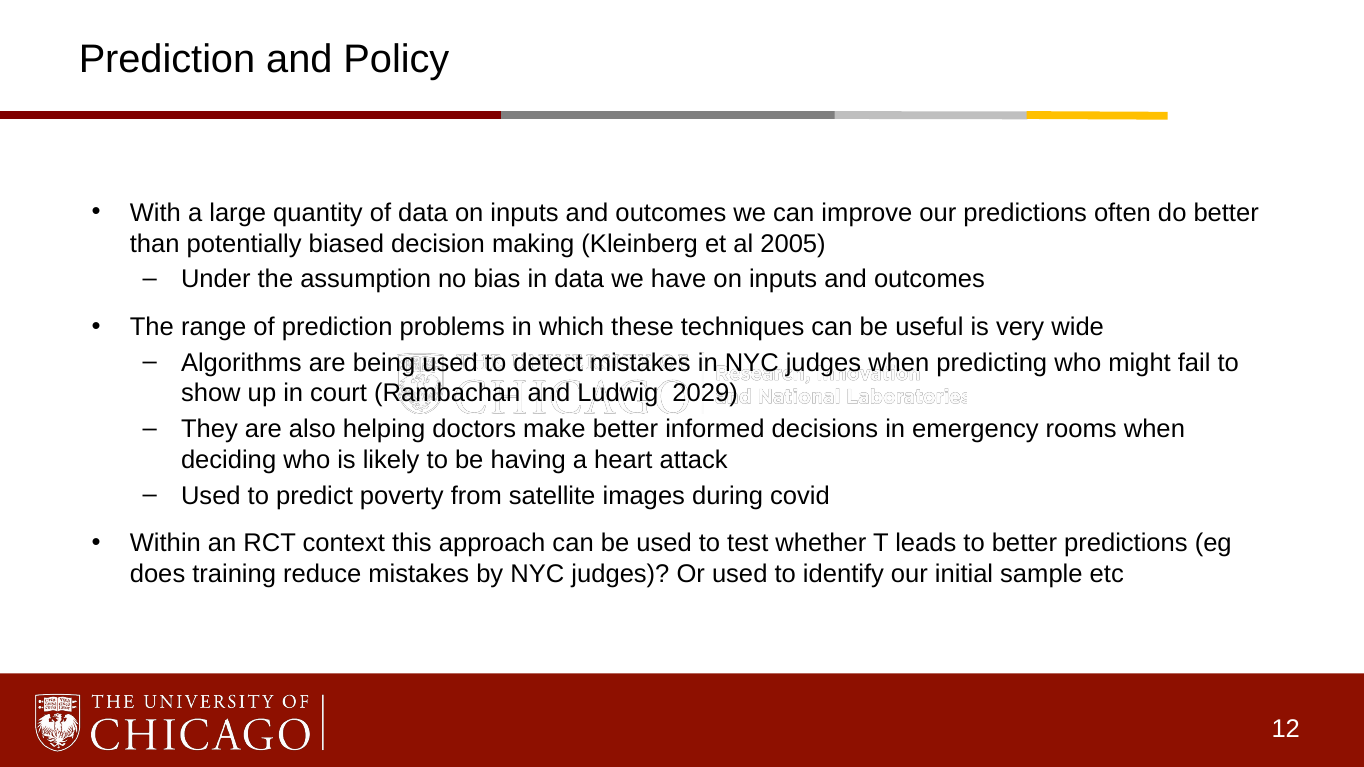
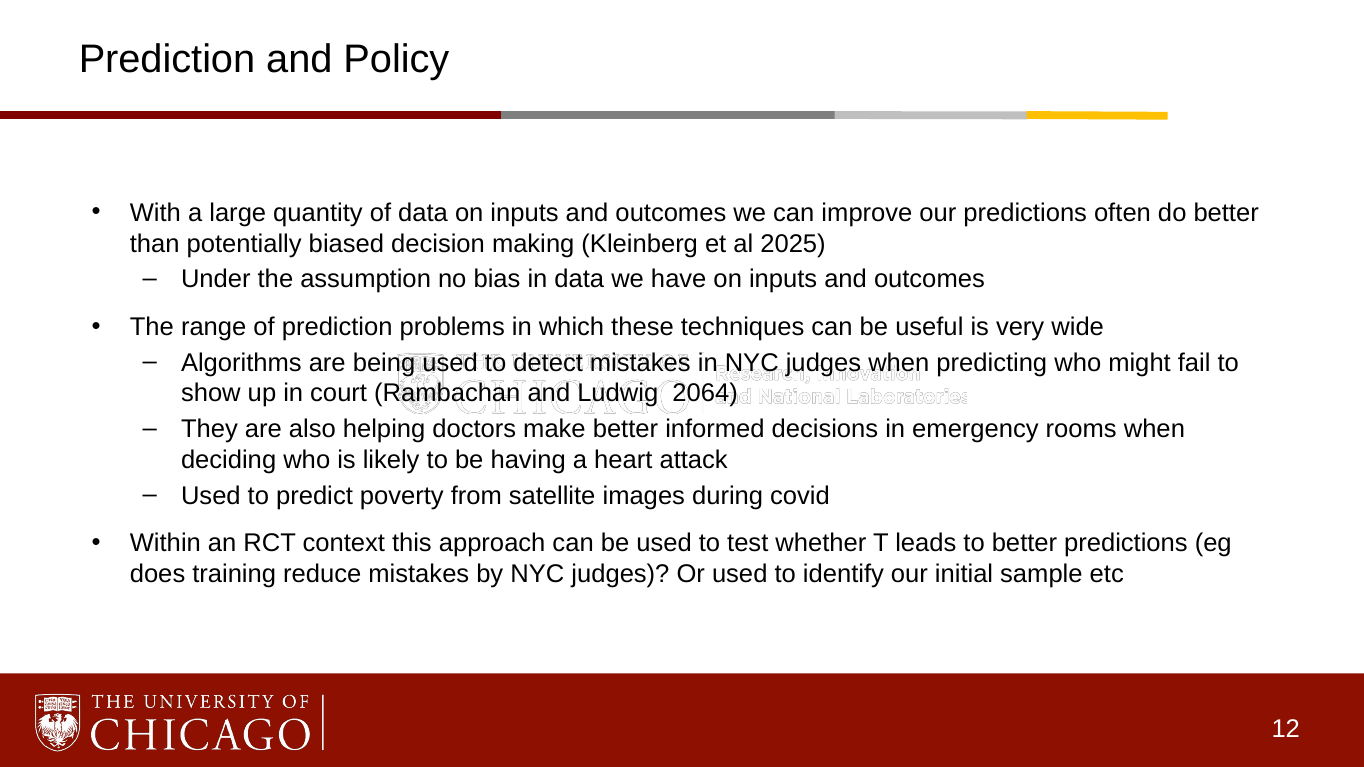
2005: 2005 -> 2025
2029: 2029 -> 2064
